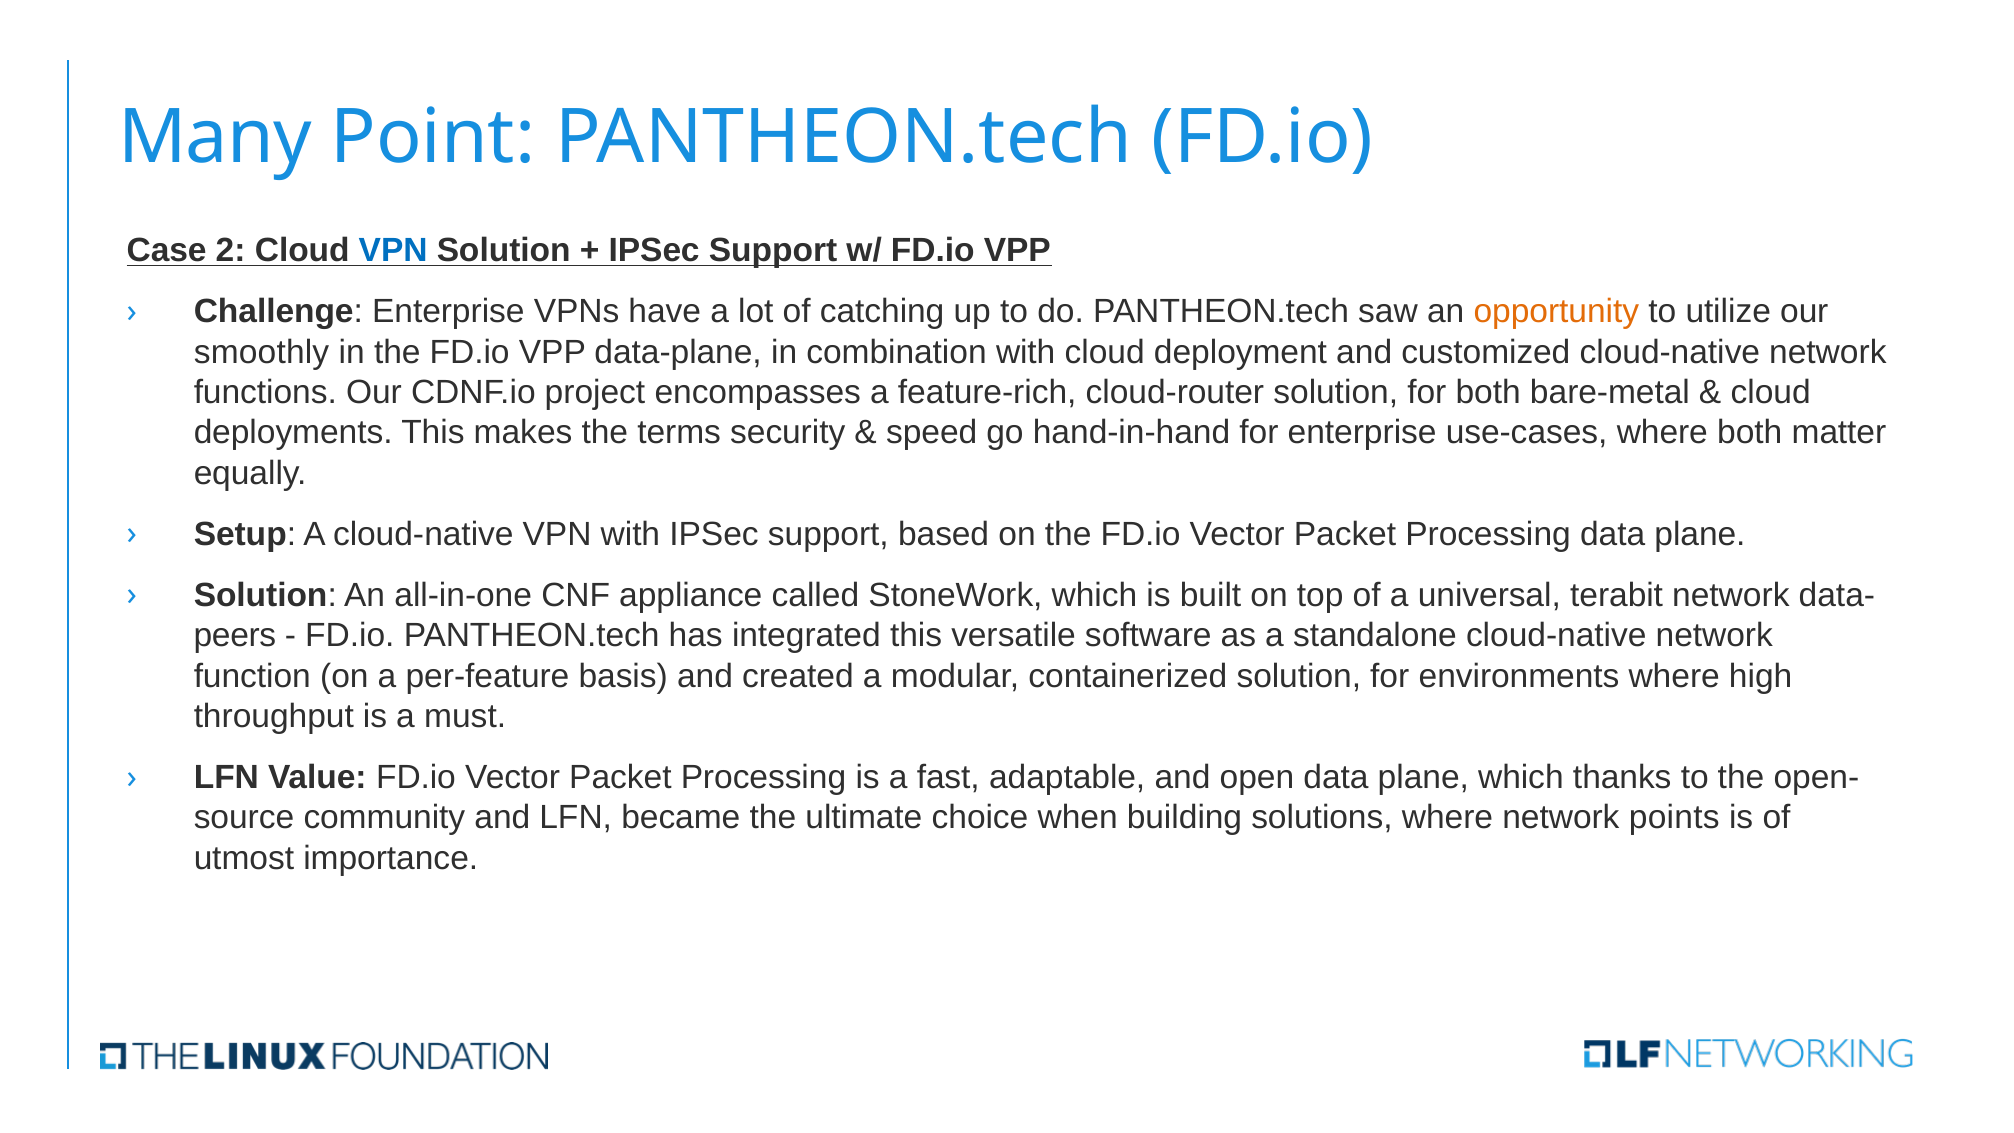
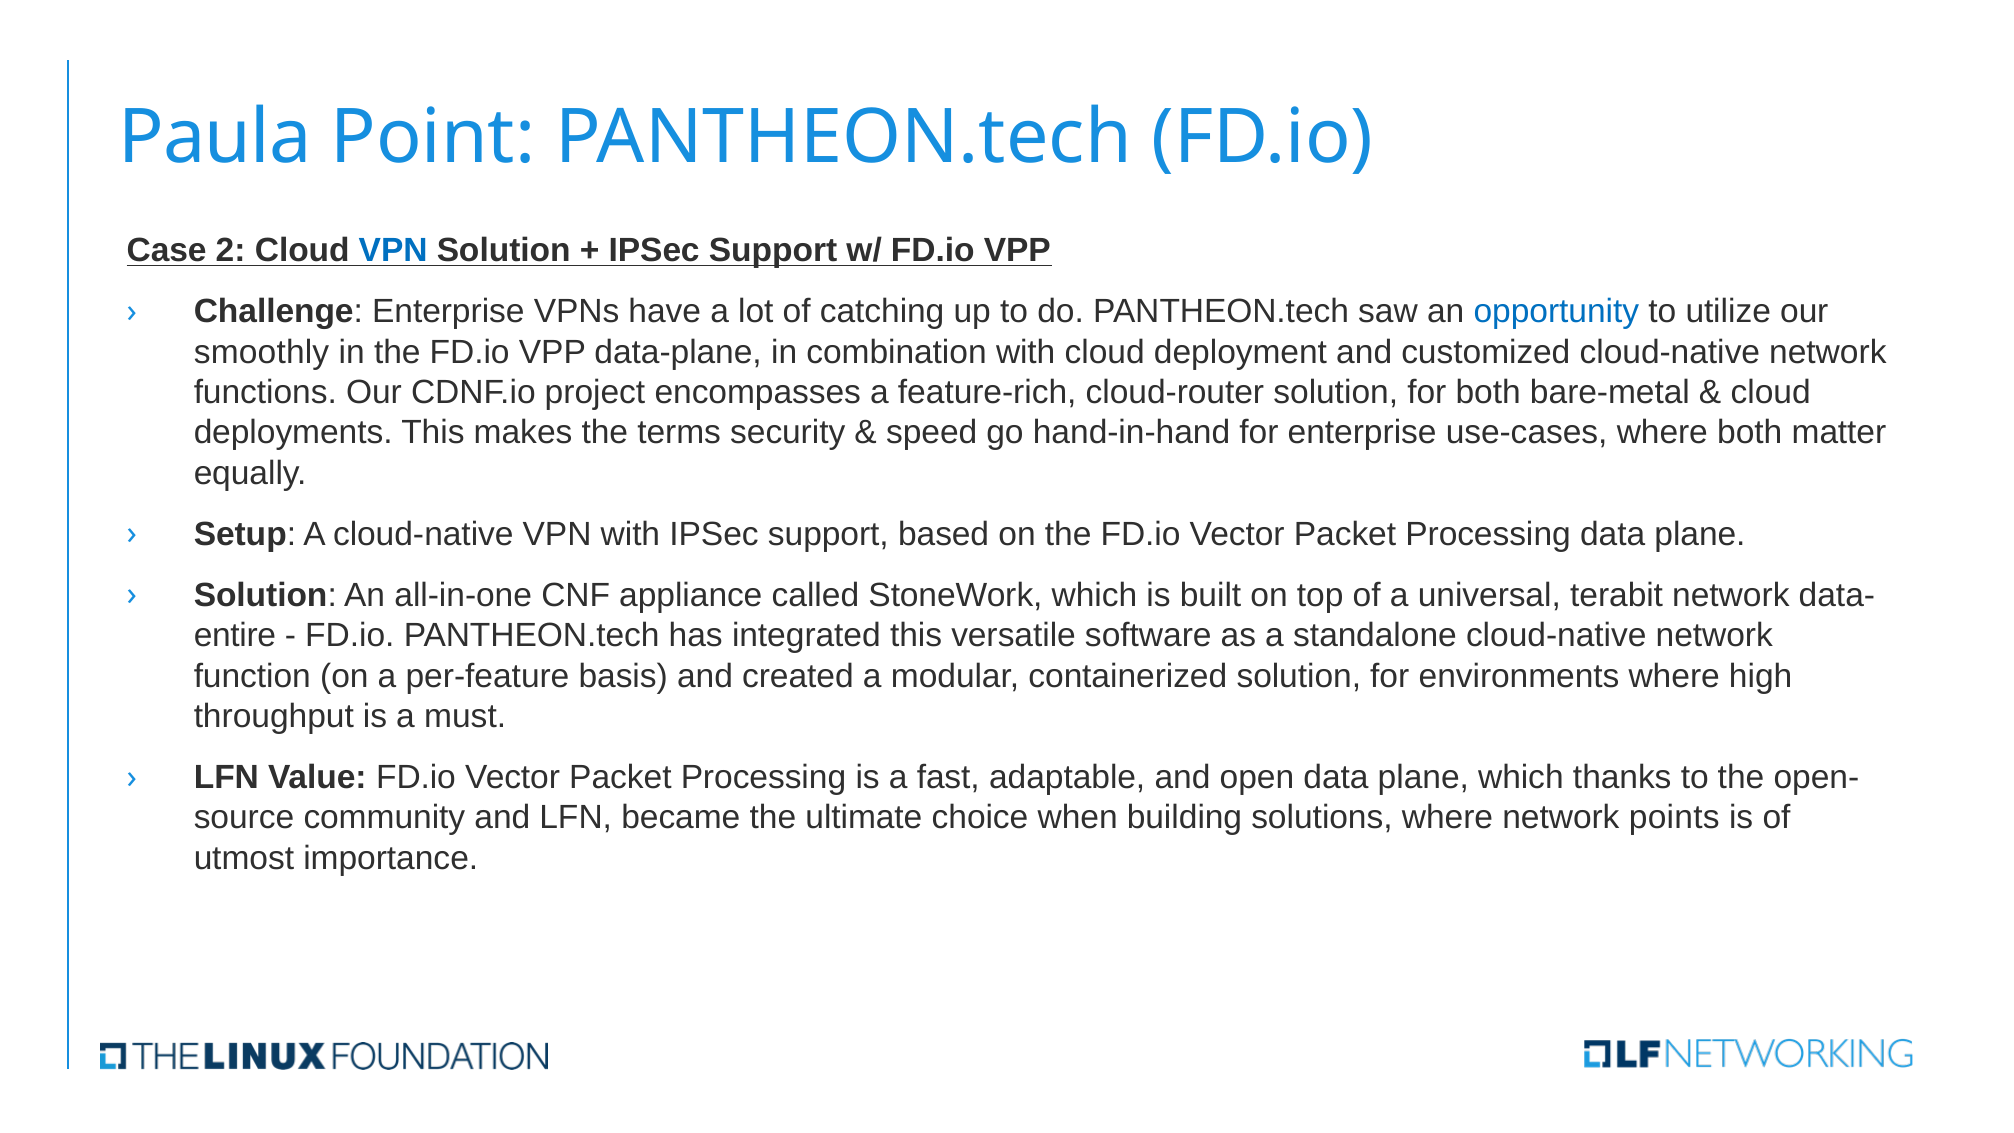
Many: Many -> Paula
opportunity colour: orange -> blue
peers: peers -> entire
